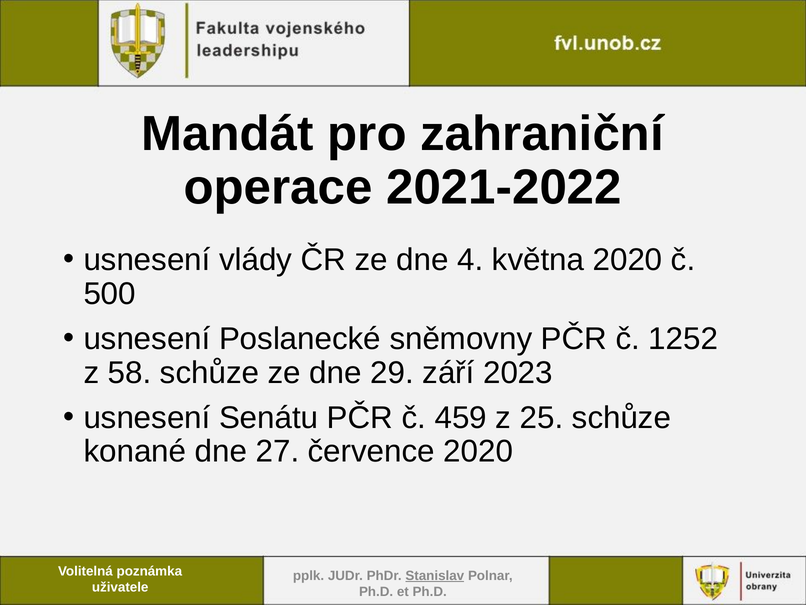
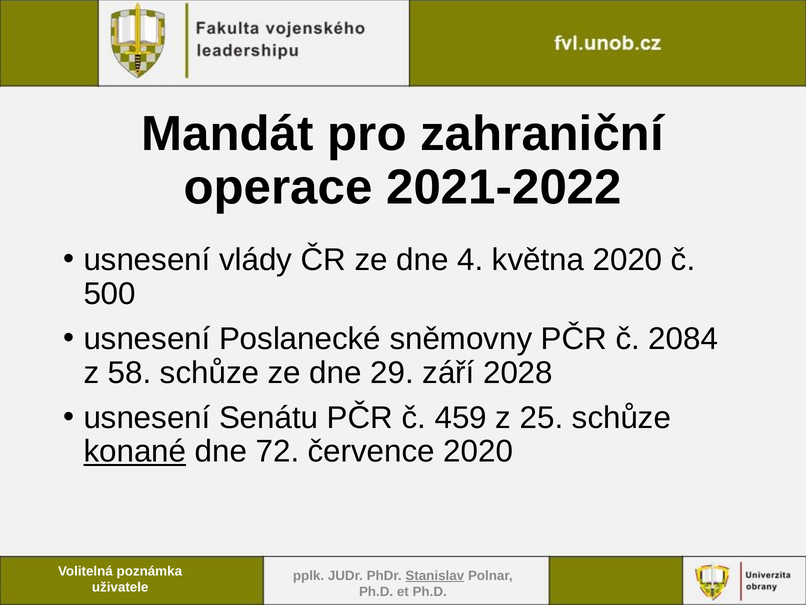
1252: 1252 -> 2084
2023: 2023 -> 2028
konané underline: none -> present
27: 27 -> 72
